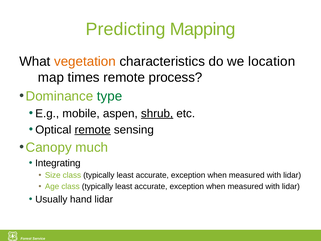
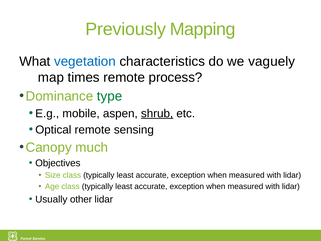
Predicting: Predicting -> Previously
vegetation colour: orange -> blue
location: location -> vaguely
remote at (93, 130) underline: present -> none
Integrating: Integrating -> Objectives
hand: hand -> other
